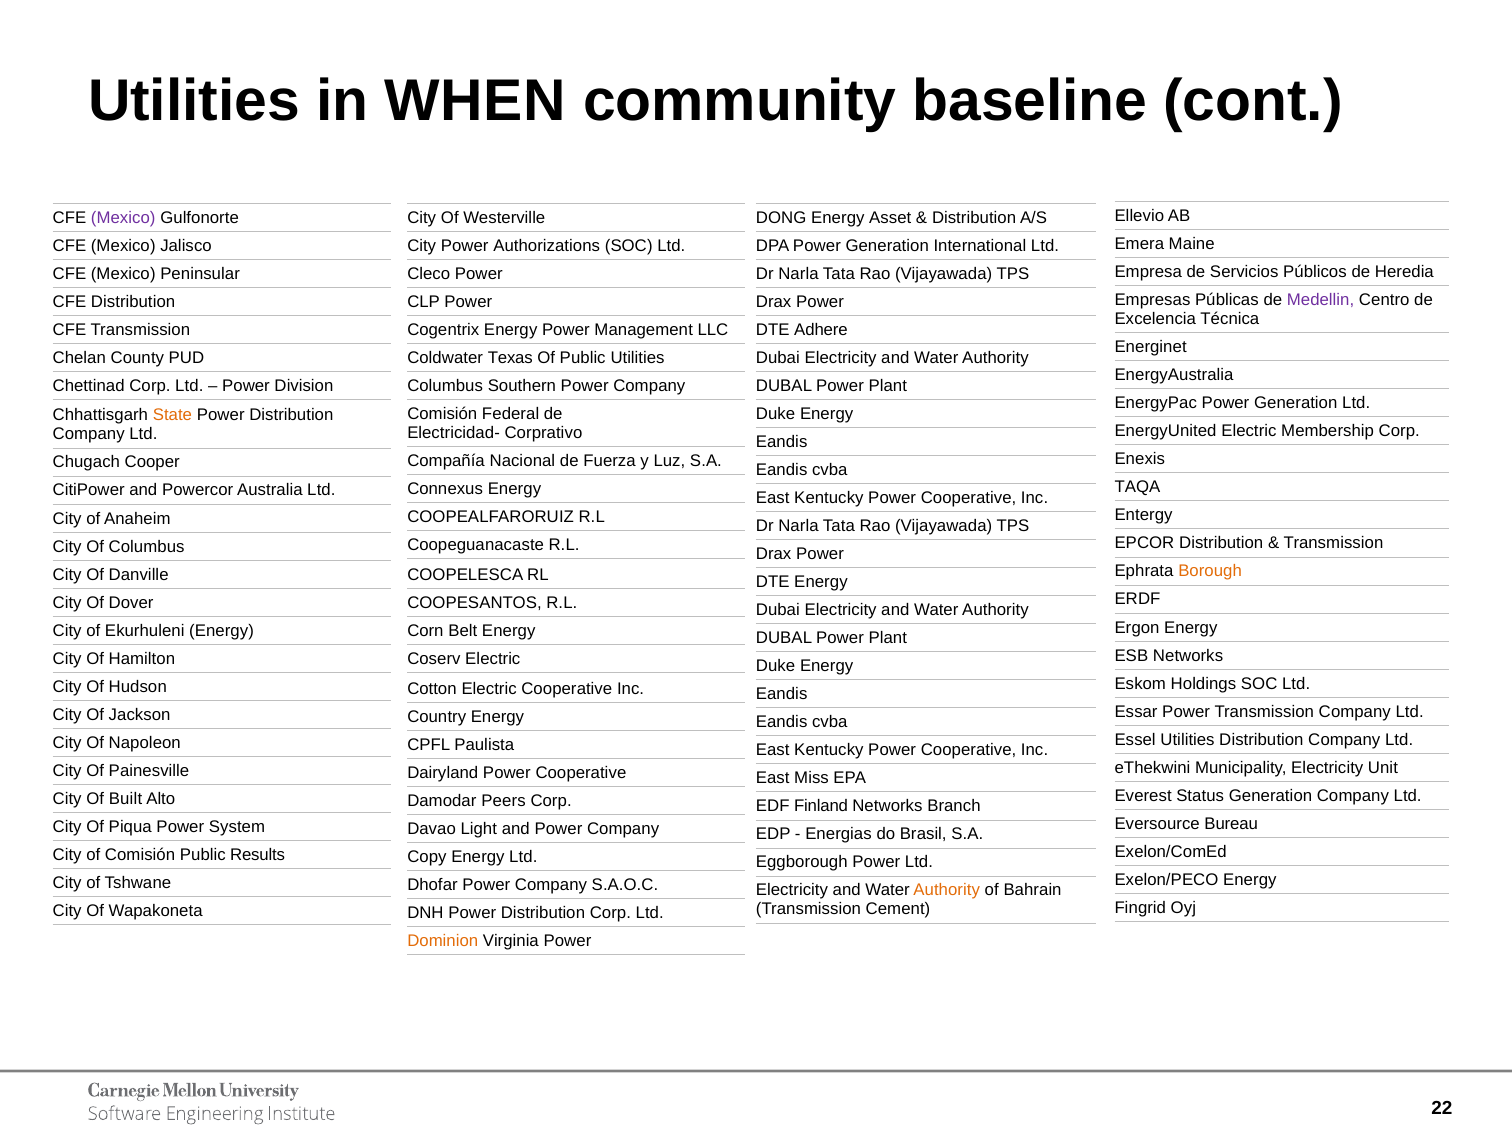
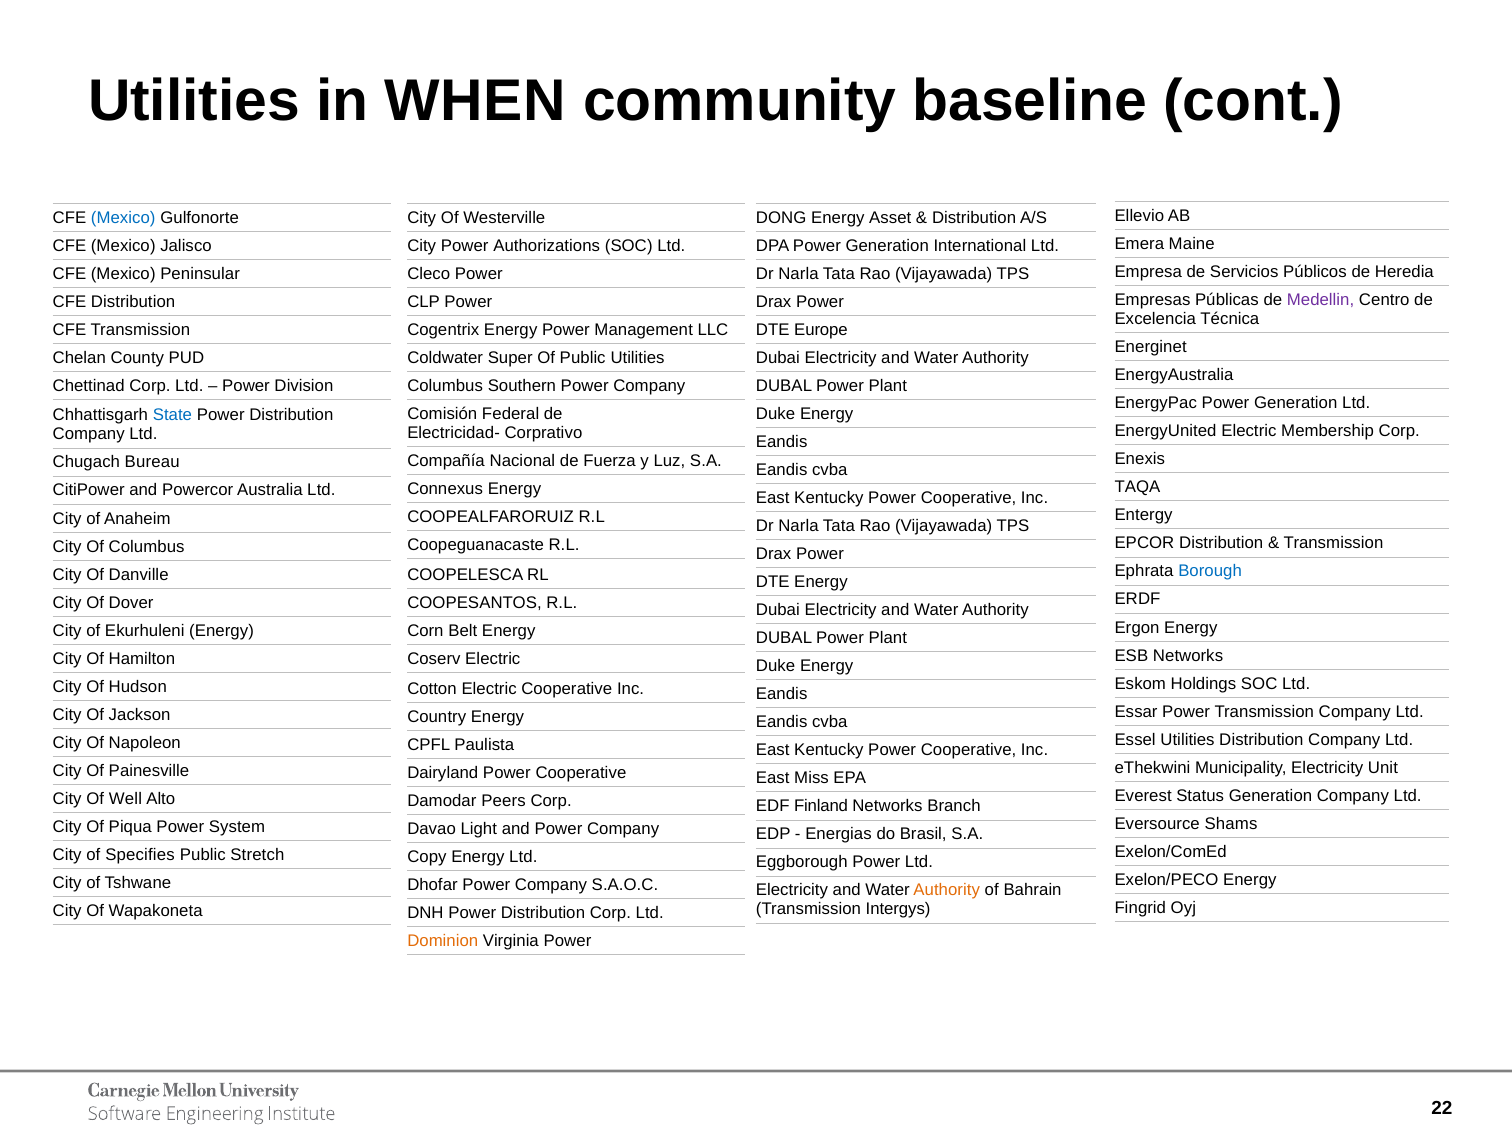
Mexico at (123, 218) colour: purple -> blue
Adhere: Adhere -> Europe
Texas: Texas -> Super
State colour: orange -> blue
Cooper: Cooper -> Bureau
Borough colour: orange -> blue
Built: Built -> Well
Bureau: Bureau -> Shams
of Comisión: Comisión -> Specifies
Results: Results -> Stretch
Cement: Cement -> Intergys
